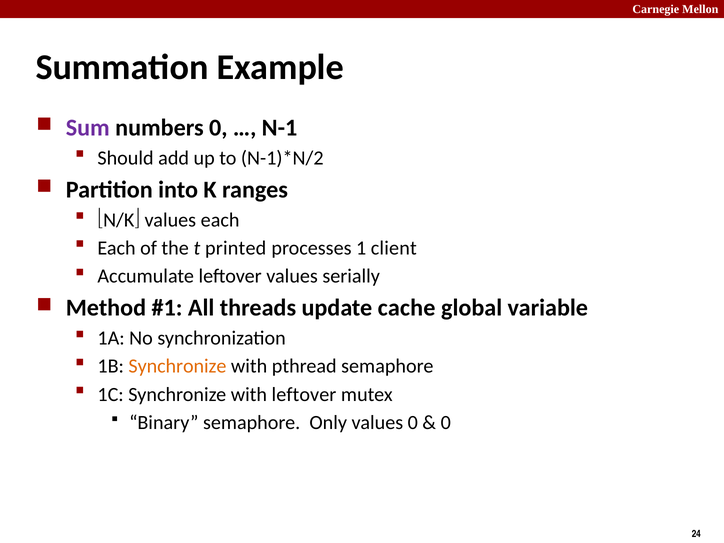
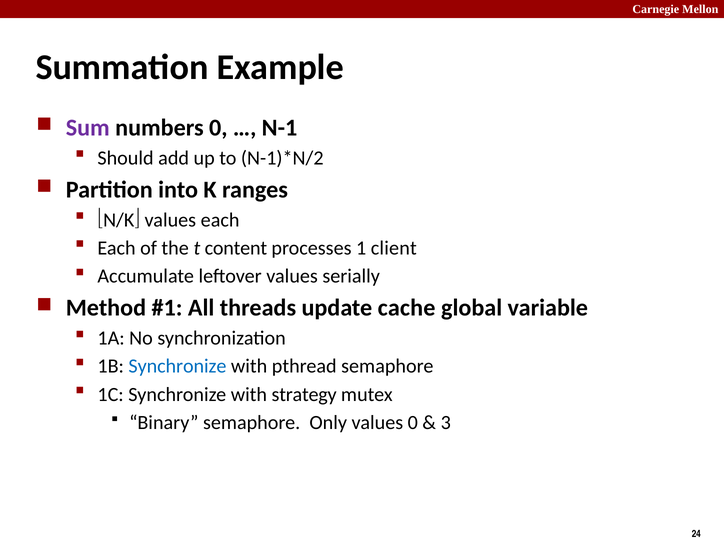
printed: printed -> content
Synchronize at (177, 366) colour: orange -> blue
with leftover: leftover -> strategy
0 at (446, 423): 0 -> 3
